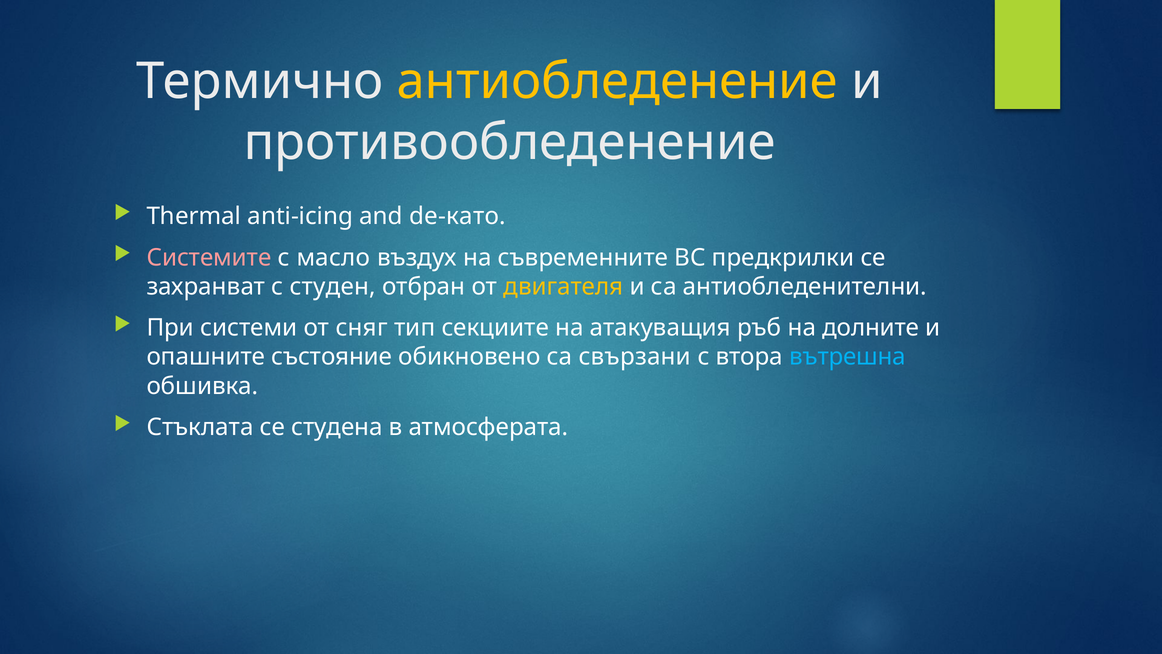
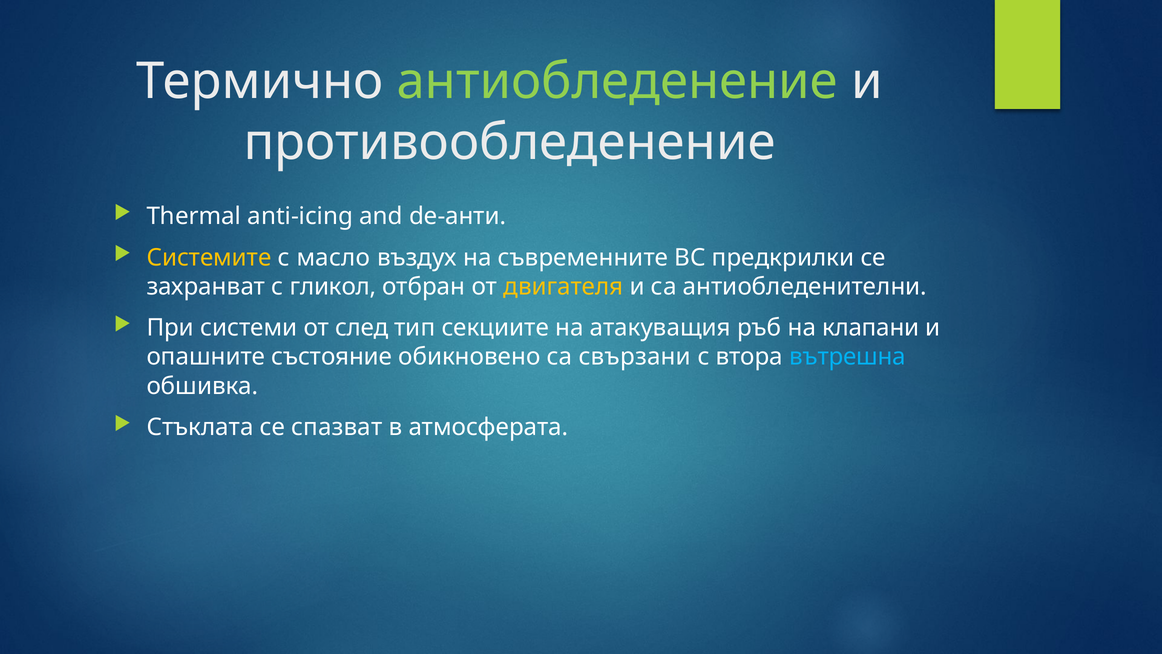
антиобледенение colour: yellow -> light green
de-като: de-като -> de-анти
Системите colour: pink -> yellow
студен: студен -> гликол
сняг: сняг -> след
долните: долните -> клапани
студена: студена -> спазват
